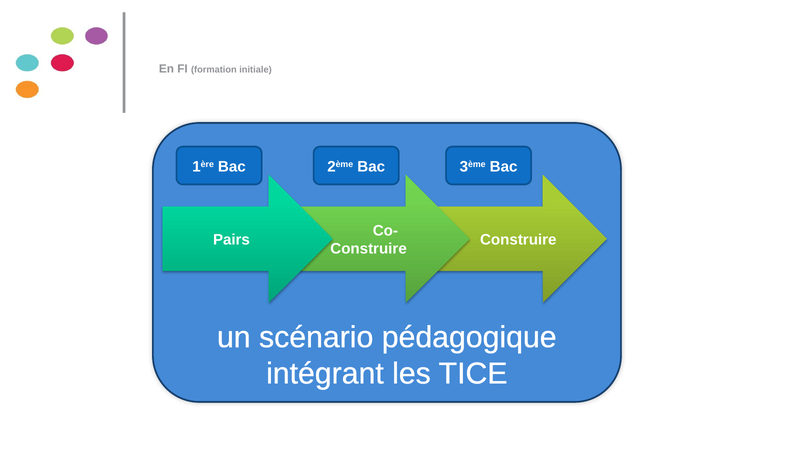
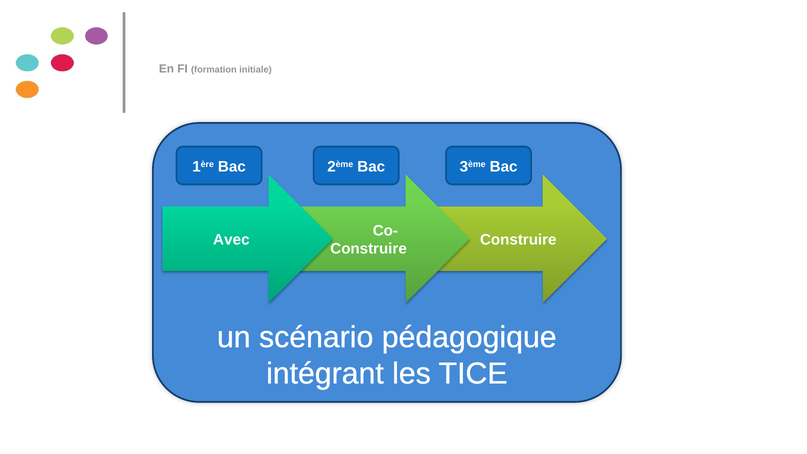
Pairs: Pairs -> Avec
